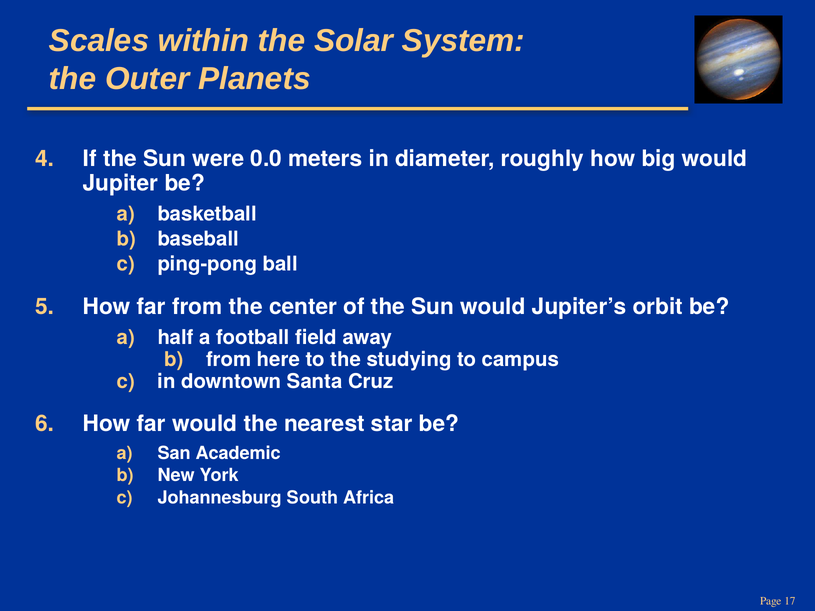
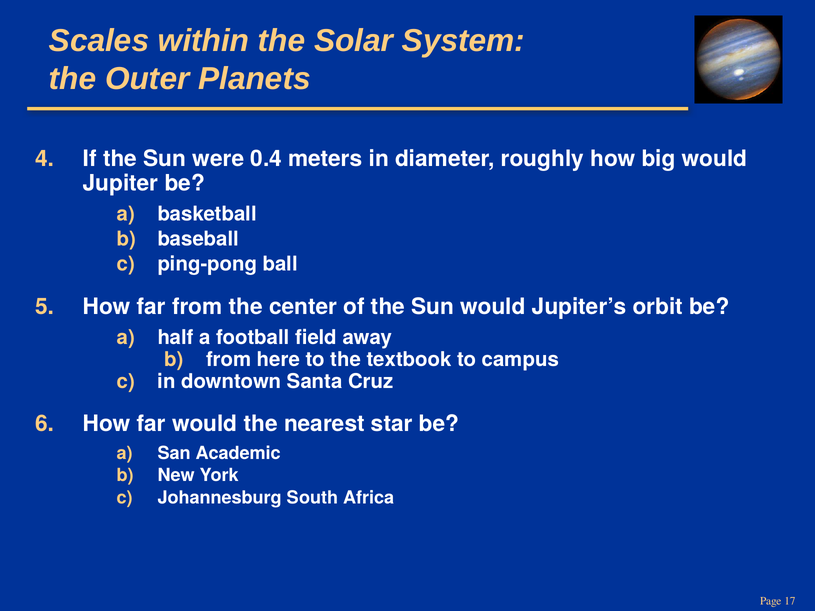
0.0: 0.0 -> 0.4
studying: studying -> textbook
